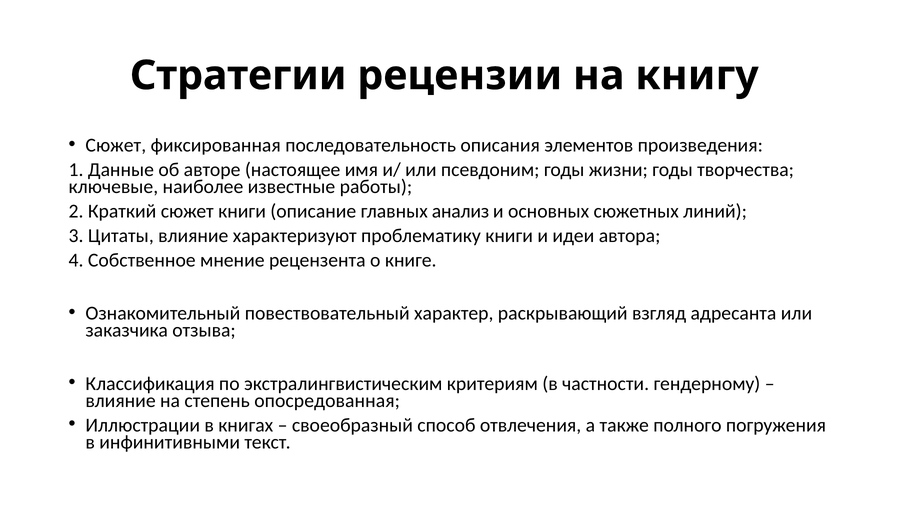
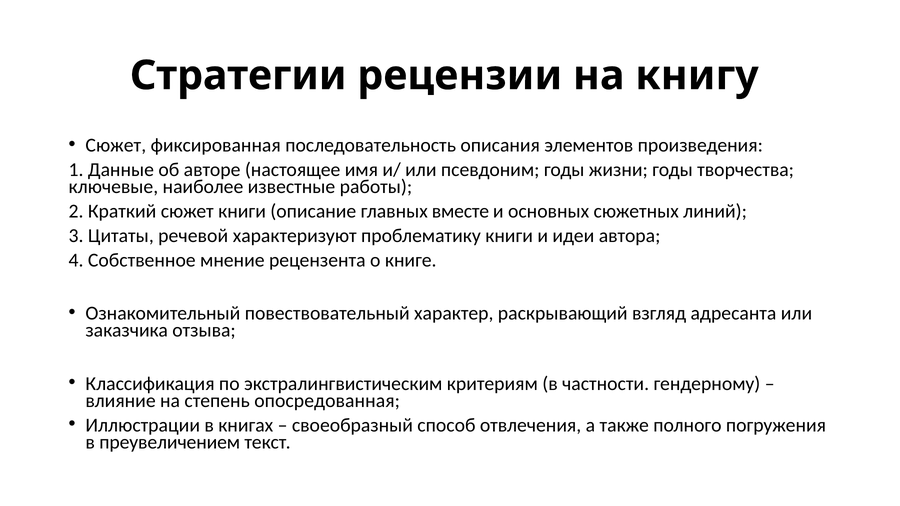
анализ: анализ -> вместе
Цитаты влияние: влияние -> речевой
инфинитивными: инфинитивными -> преувеличением
